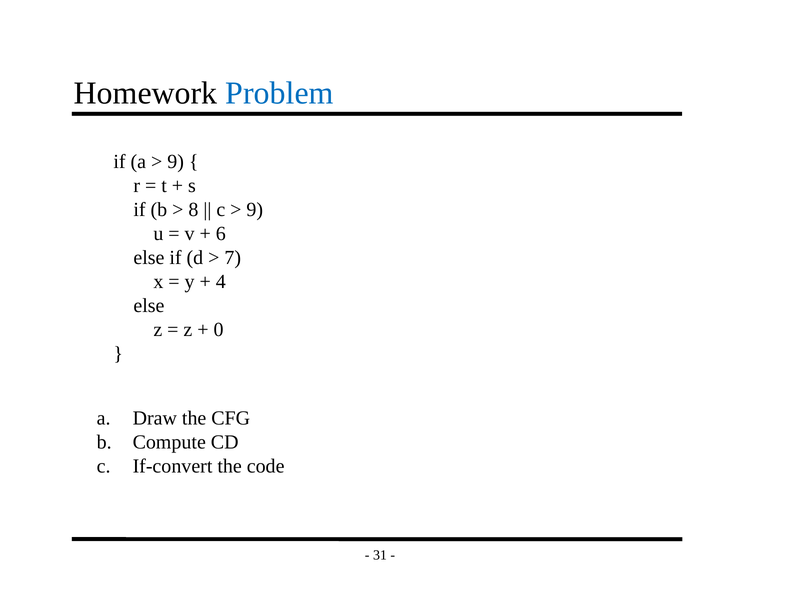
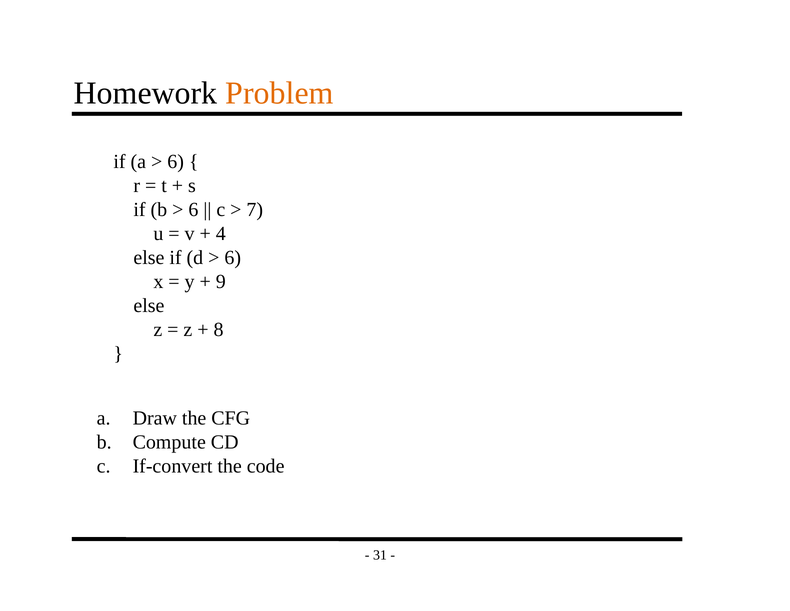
Problem colour: blue -> orange
9 at (176, 162): 9 -> 6
8 at (193, 210): 8 -> 6
9 at (255, 210): 9 -> 7
6: 6 -> 4
7 at (233, 257): 7 -> 6
4: 4 -> 9
0: 0 -> 8
